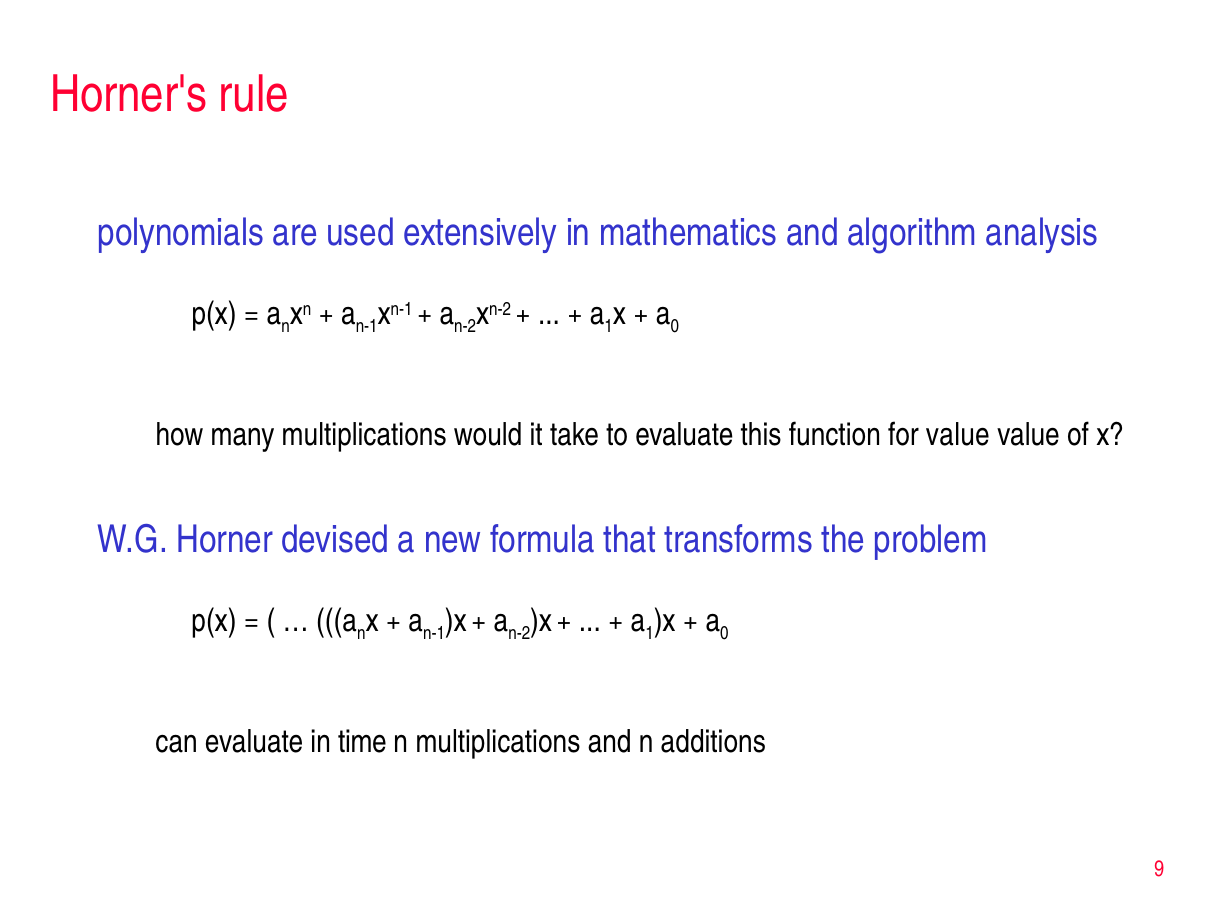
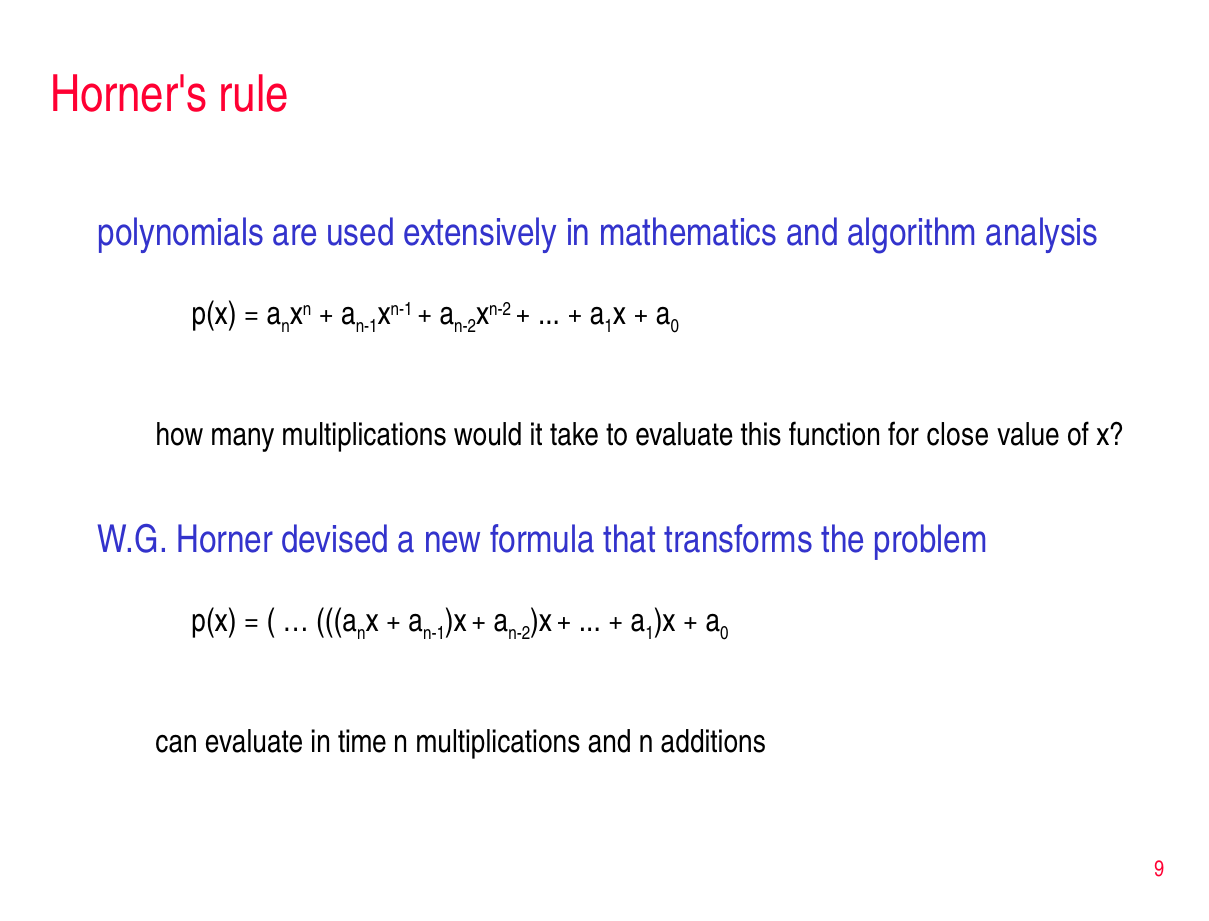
for value: value -> close
